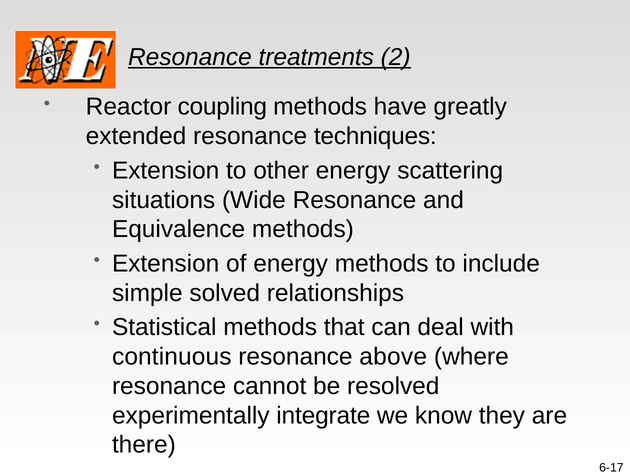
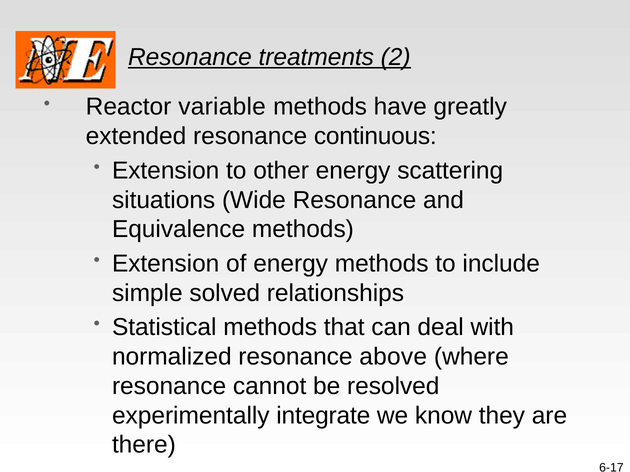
coupling: coupling -> variable
techniques: techniques -> continuous
continuous: continuous -> normalized
